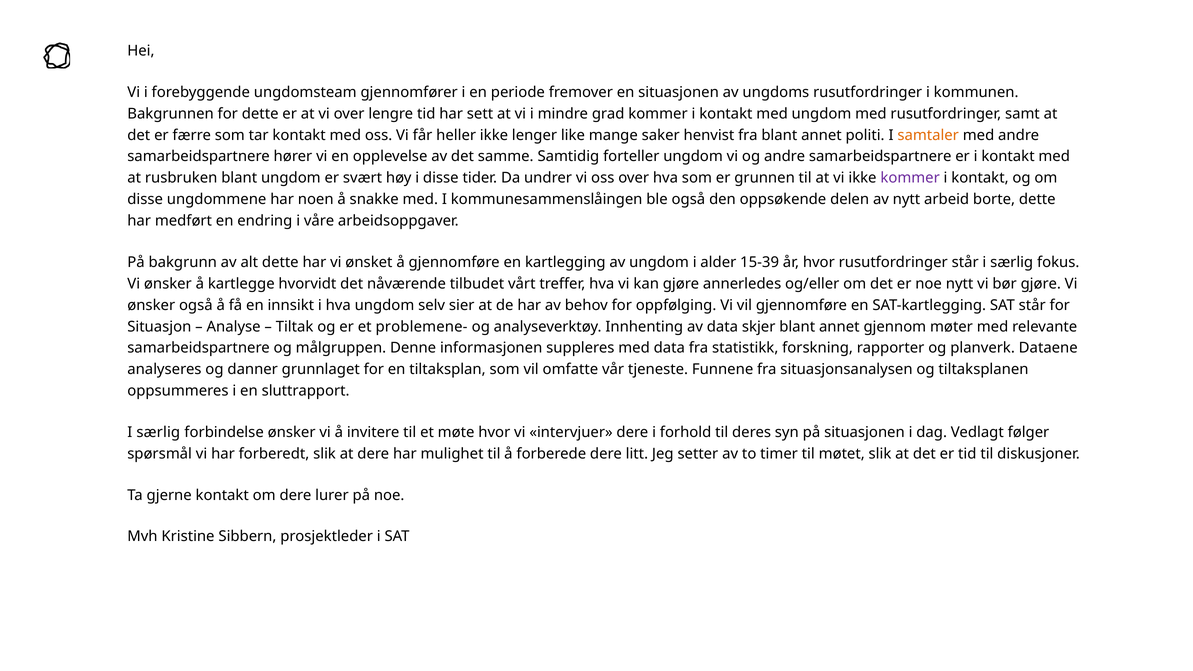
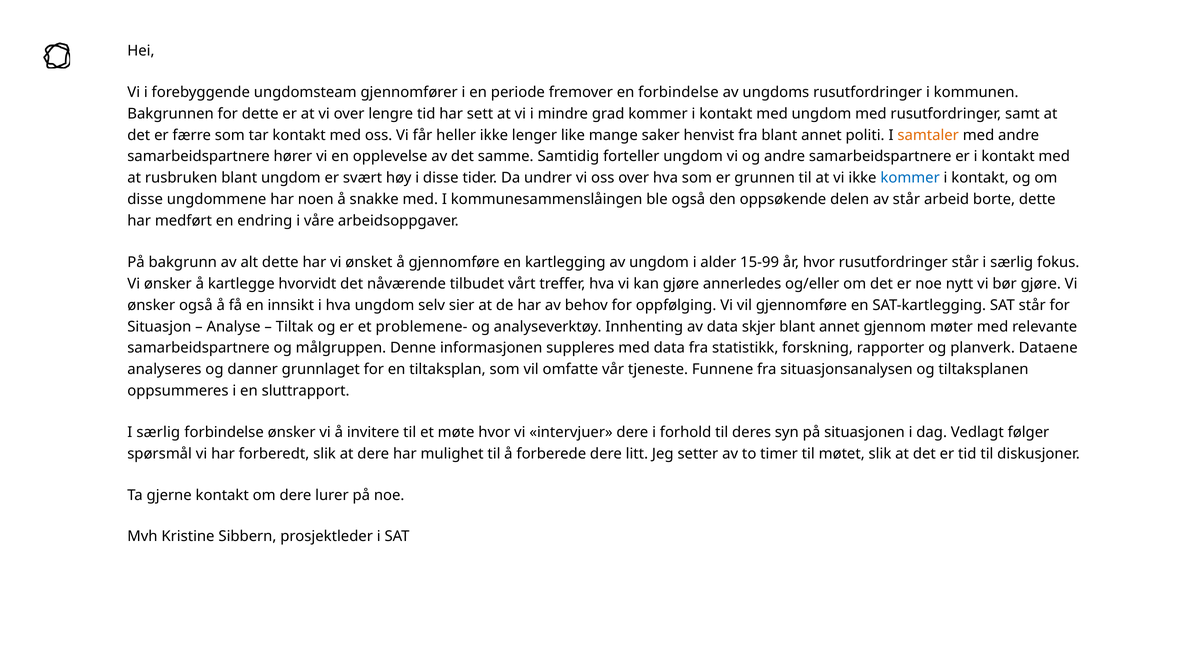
en situasjonen: situasjonen -> forbindelse
kommer at (910, 178) colour: purple -> blue
av nytt: nytt -> står
15-39: 15-39 -> 15-99
